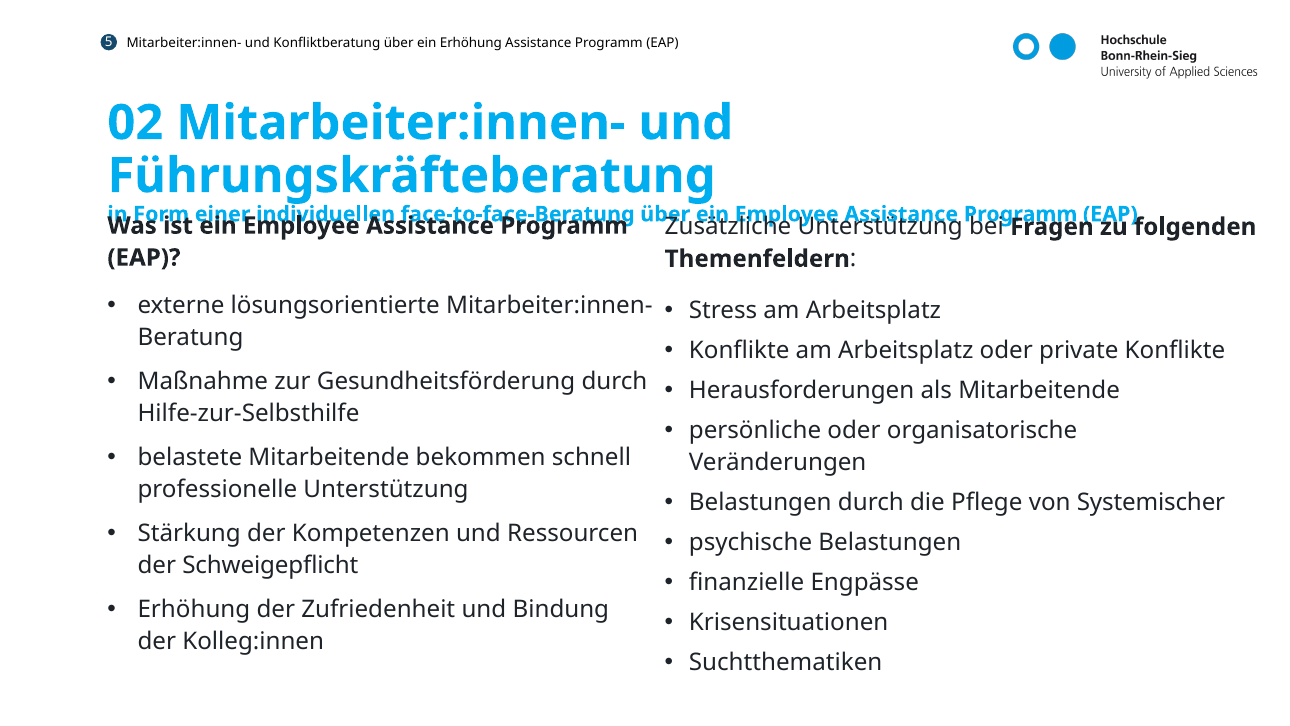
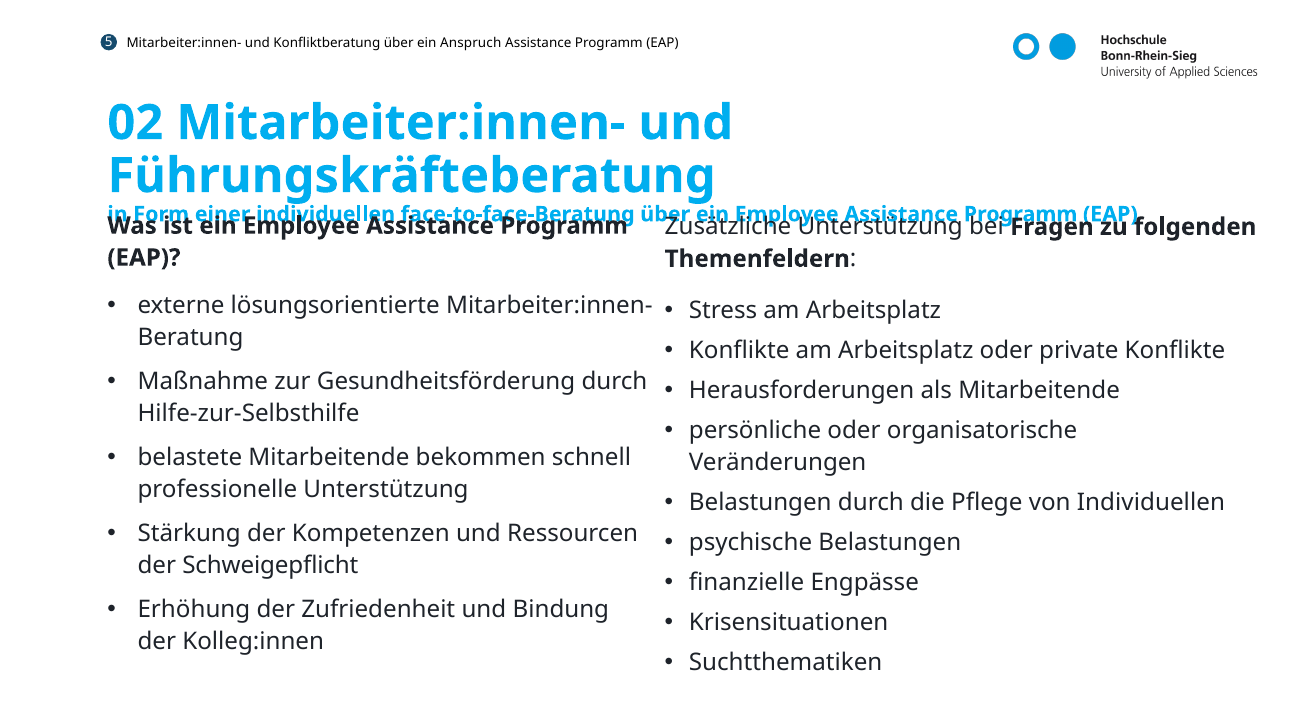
ein Erhöhung: Erhöhung -> Anspruch
von Systemischer: Systemischer -> Individuellen
